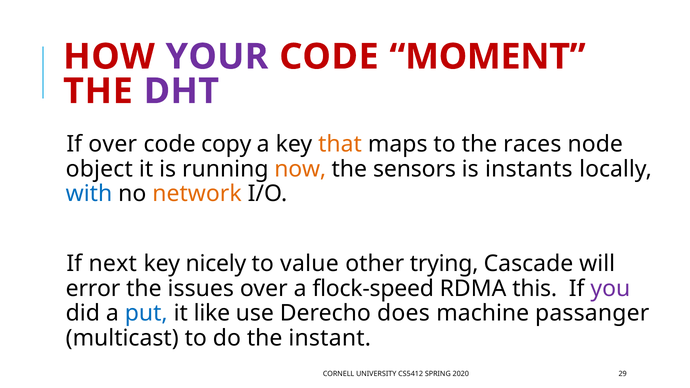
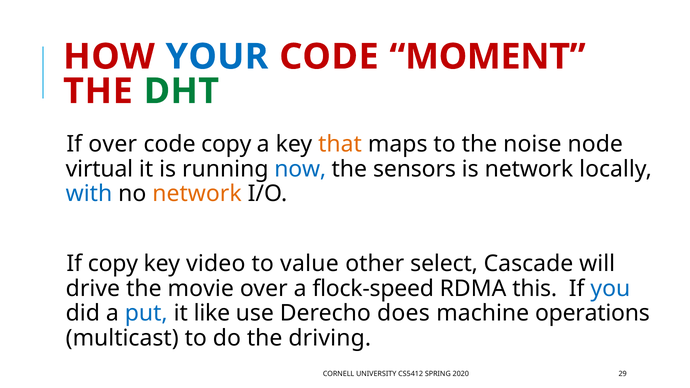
YOUR colour: purple -> blue
DHT colour: purple -> green
races: races -> noise
object: object -> virtual
now colour: orange -> blue
is instants: instants -> network
If next: next -> copy
nicely: nicely -> video
trying: trying -> select
error: error -> drive
issues: issues -> movie
you colour: purple -> blue
passanger: passanger -> operations
instant: instant -> driving
